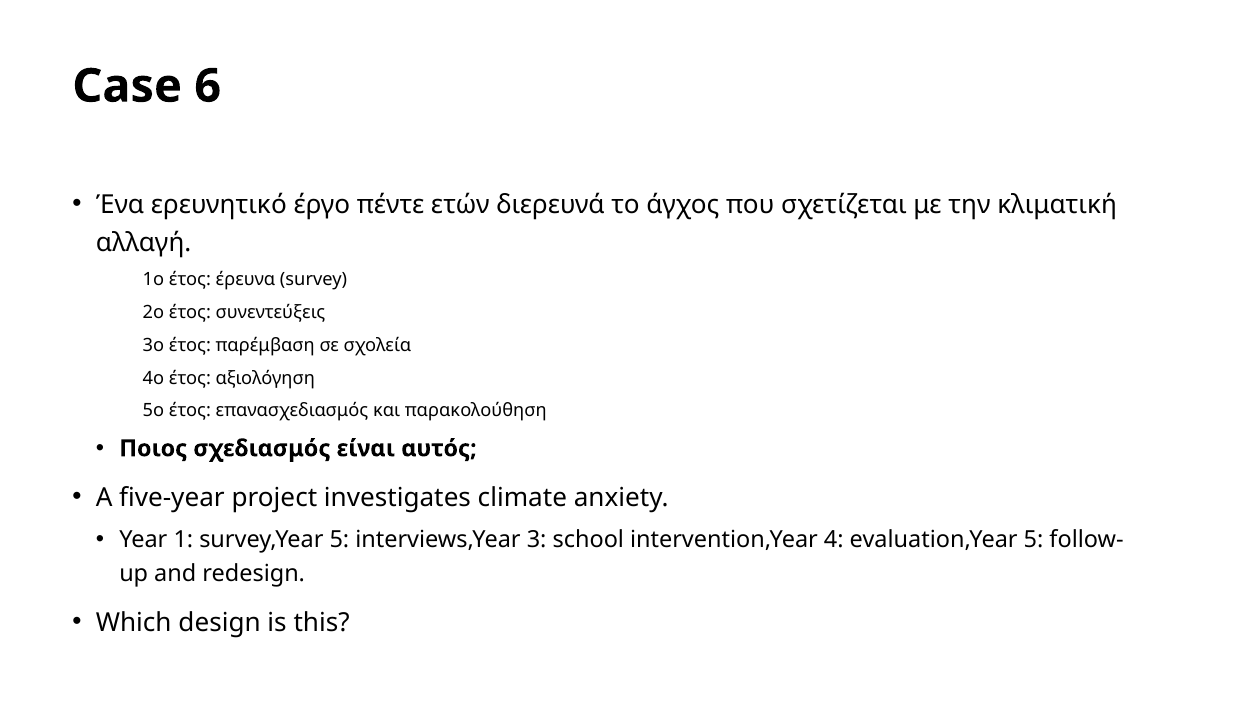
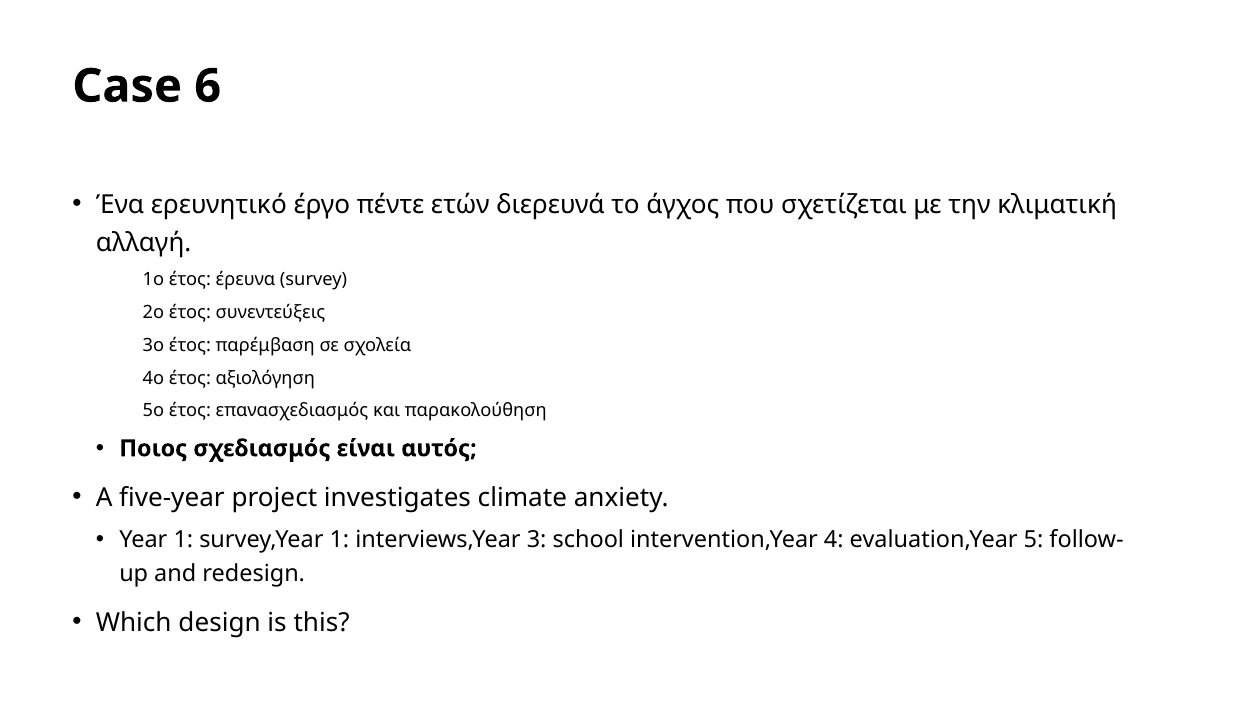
survey,Year 5: 5 -> 1
